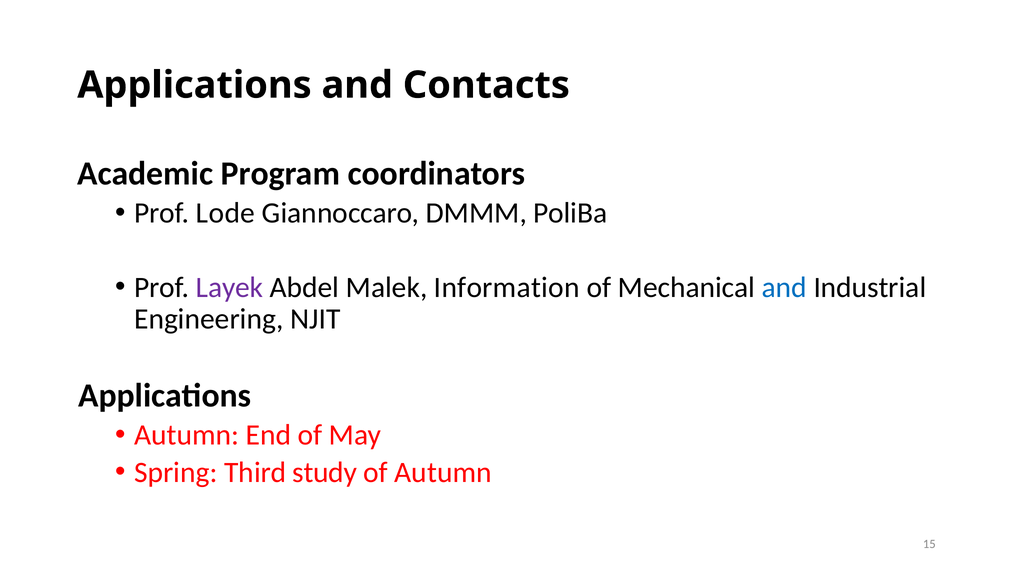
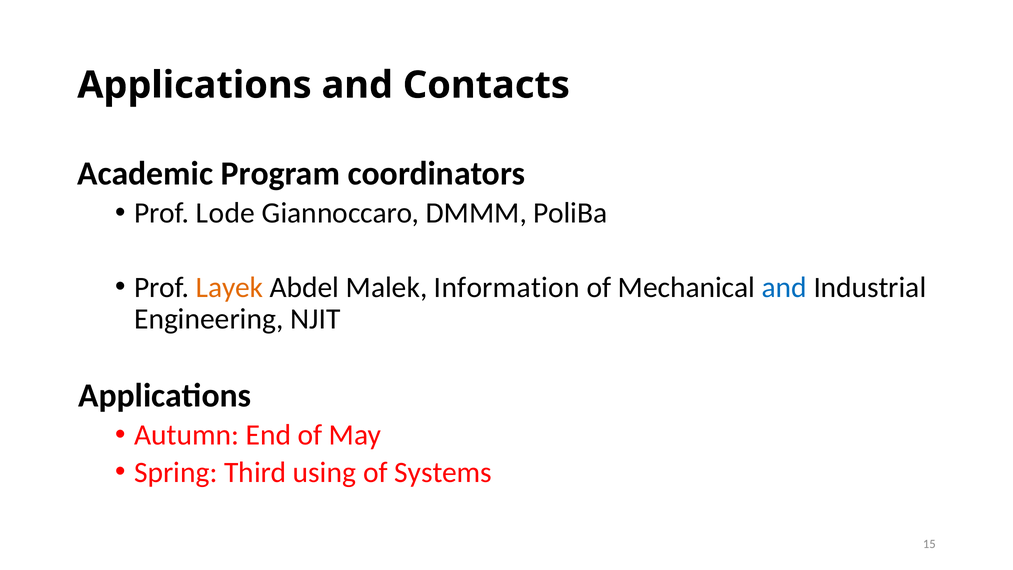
Layek colour: purple -> orange
study: study -> using
of Autumn: Autumn -> Systems
